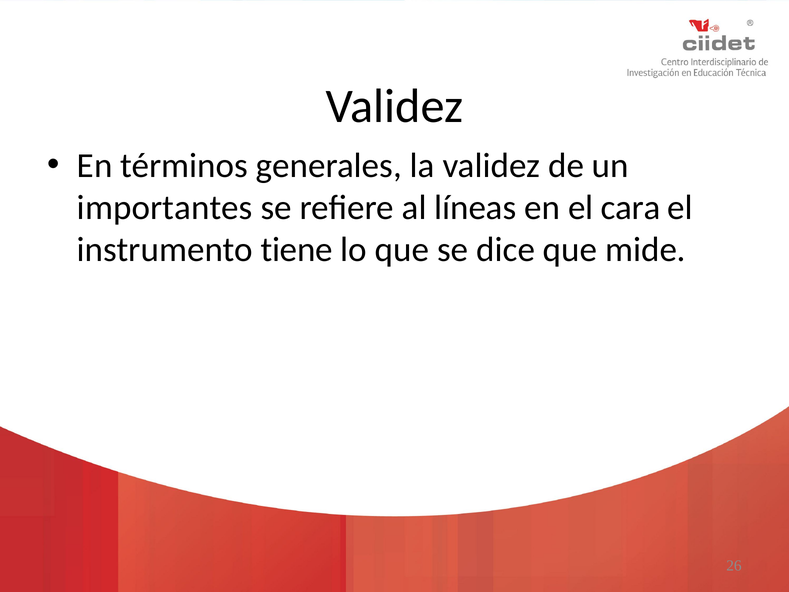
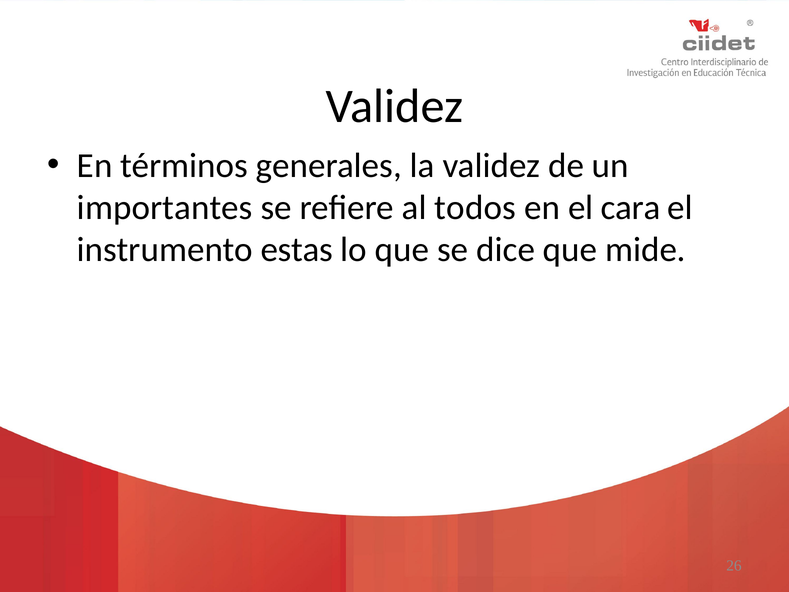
líneas: líneas -> todos
tiene: tiene -> estas
